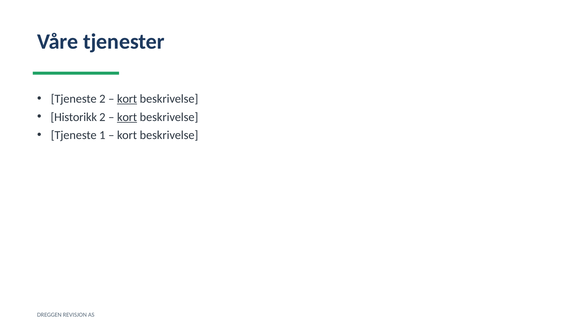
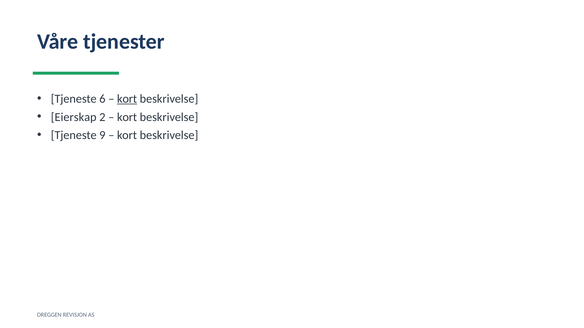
Tjeneste 2: 2 -> 6
Historikk: Historikk -> Eierskap
kort at (127, 117) underline: present -> none
1: 1 -> 9
